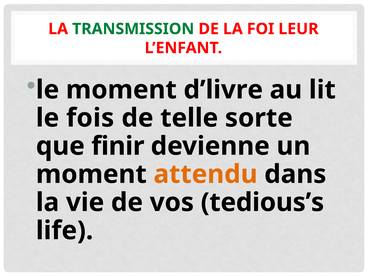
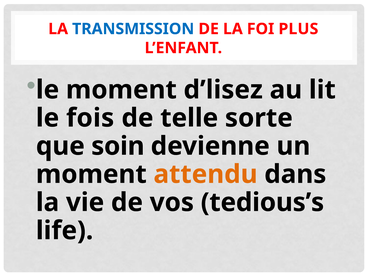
TRANSMISSION colour: green -> blue
LEUR: LEUR -> PLUS
d’livre: d’livre -> d’lisez
finir: finir -> soin
